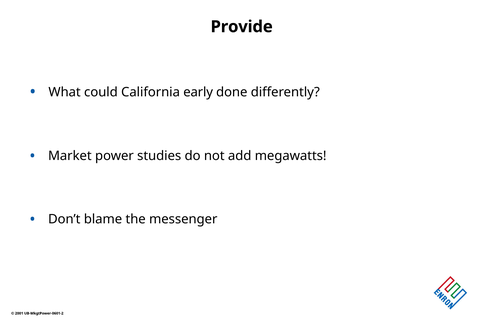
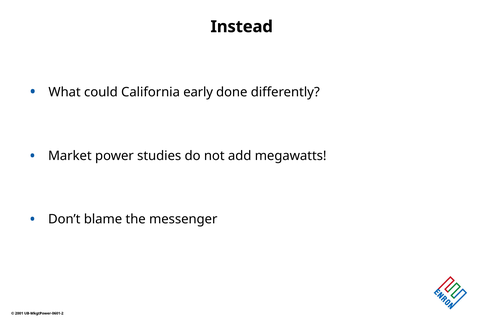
Provide: Provide -> Instead
